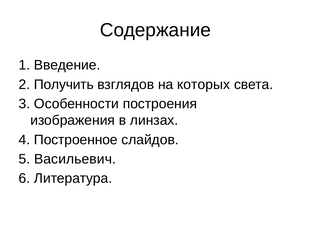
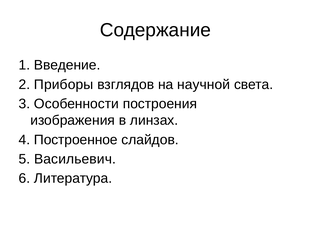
Получить: Получить -> Приборы
которых: которых -> научной
